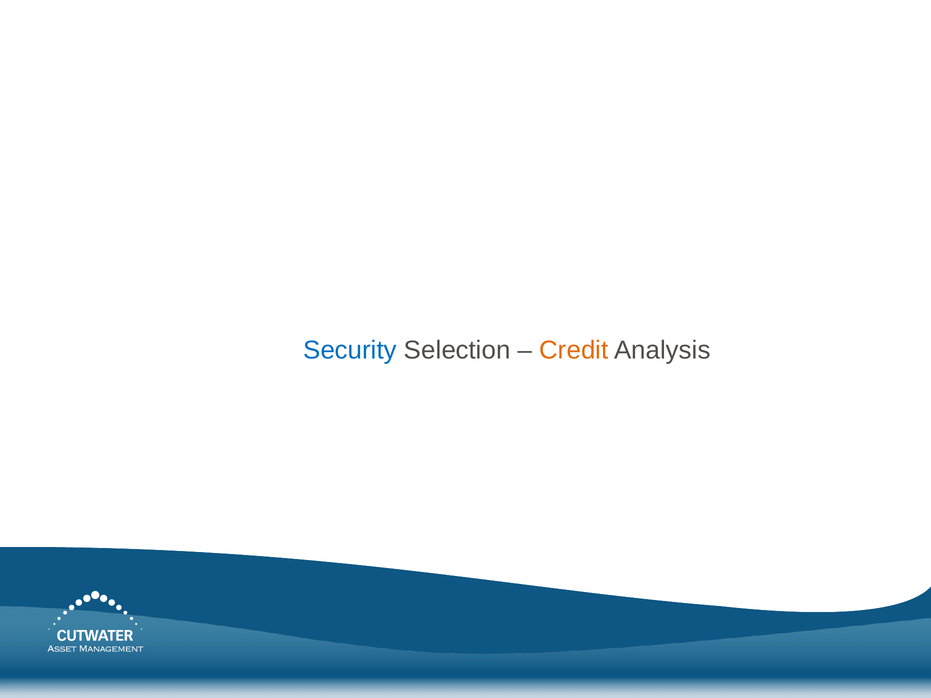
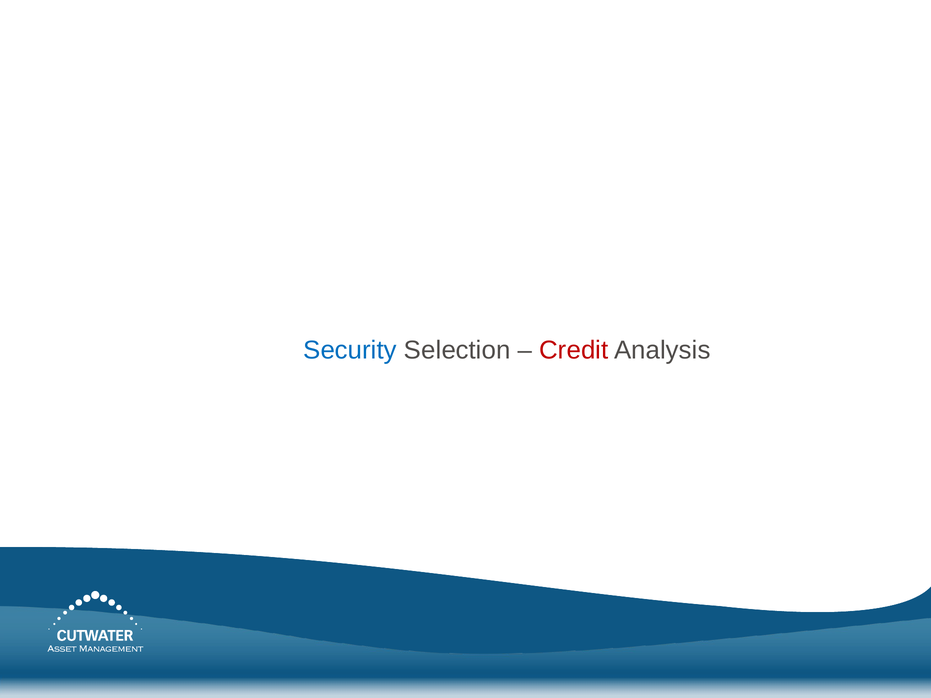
Credit colour: orange -> red
